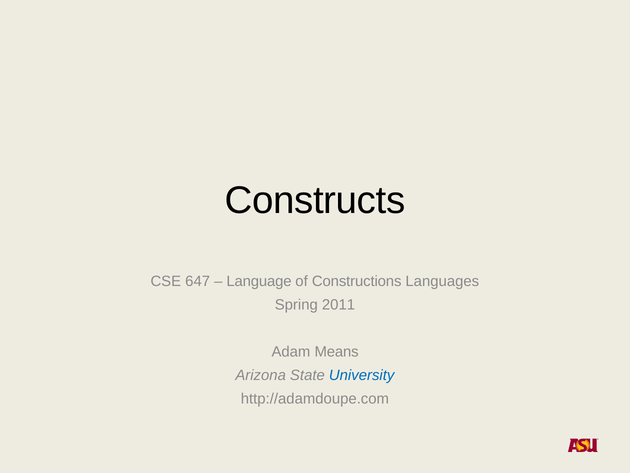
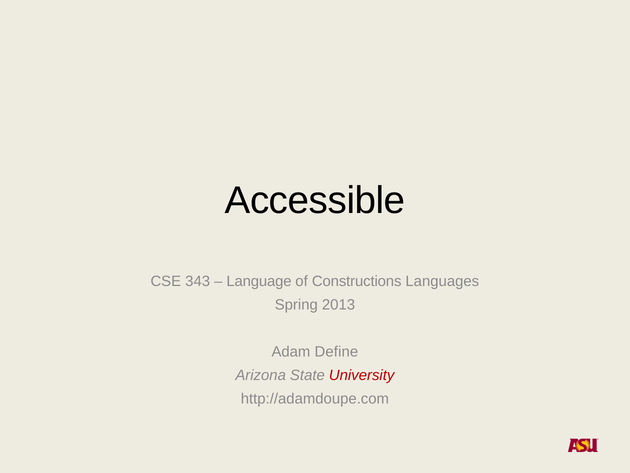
Constructs: Constructs -> Accessible
647: 647 -> 343
2011: 2011 -> 2013
Means: Means -> Define
University colour: blue -> red
